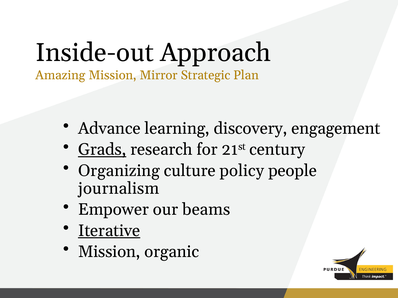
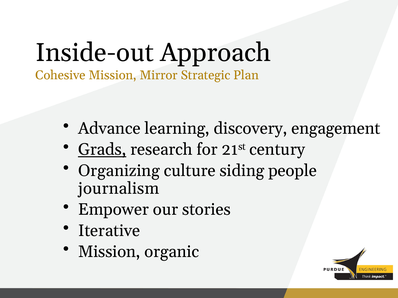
Amazing: Amazing -> Cohesive
policy: policy -> siding
beams: beams -> stories
Iterative underline: present -> none
